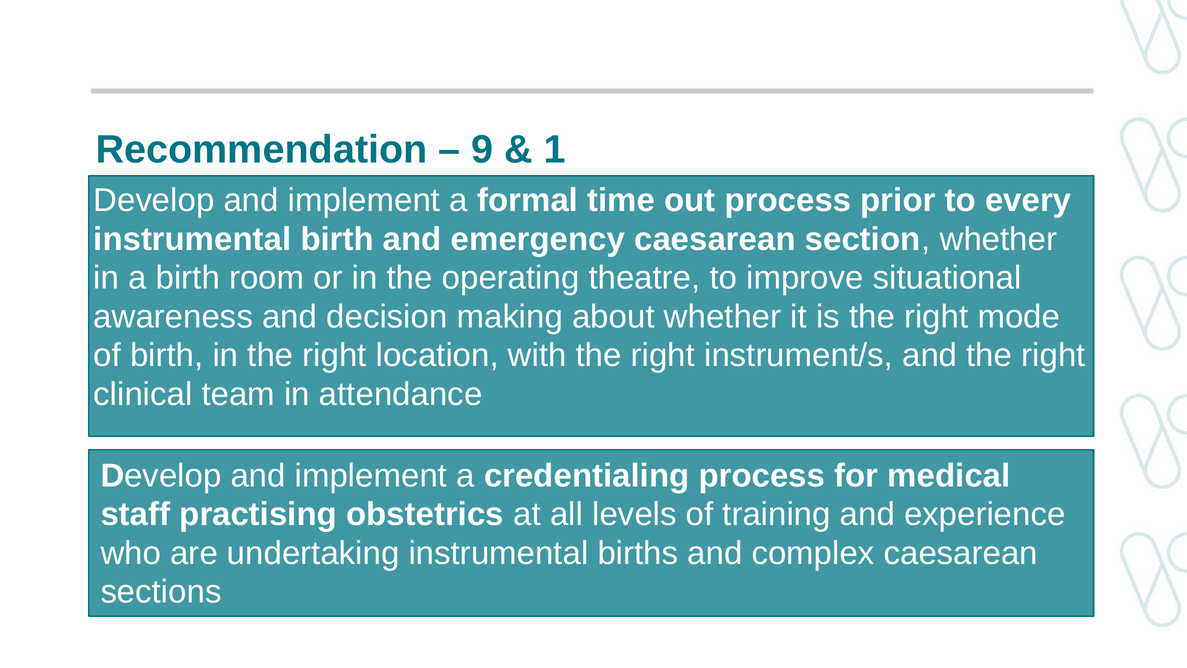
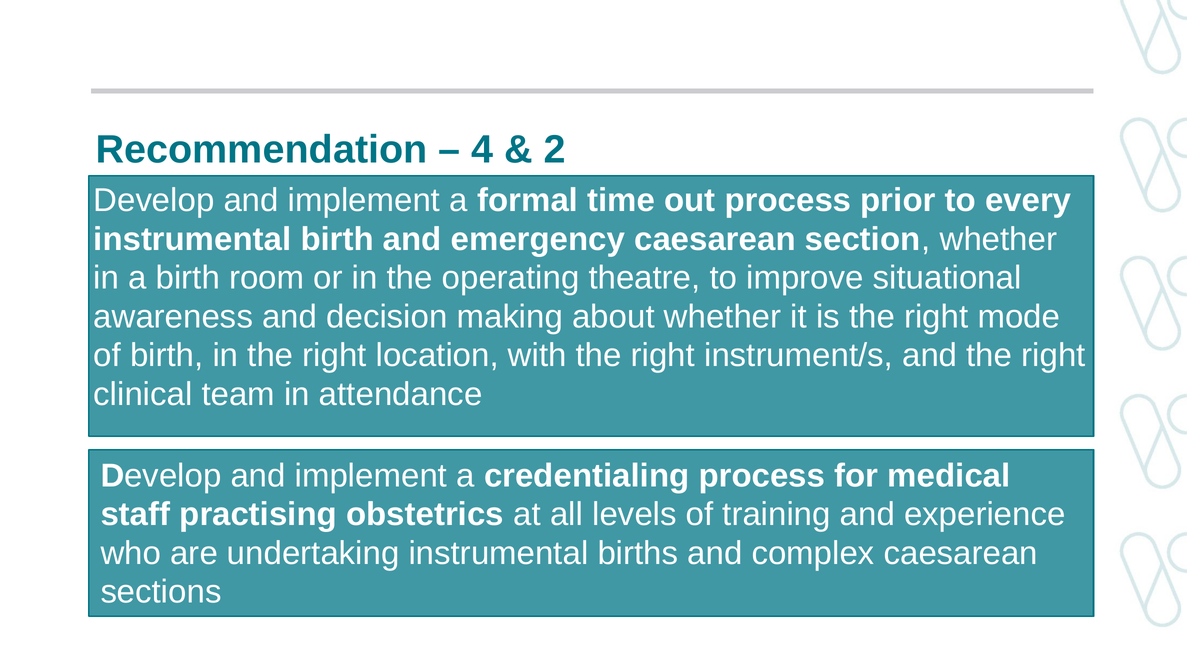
9: 9 -> 4
1: 1 -> 2
